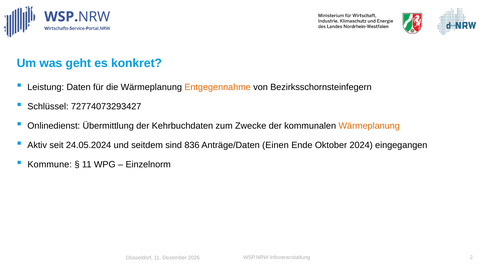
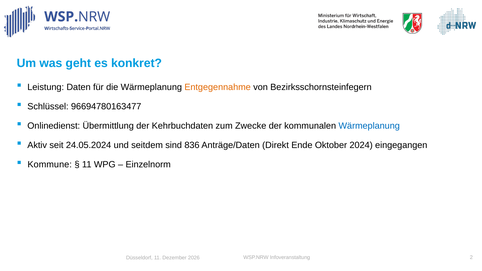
72774073293427: 72774073293427 -> 96694780163477
Wärmeplanung at (369, 126) colour: orange -> blue
Einen: Einen -> Direkt
